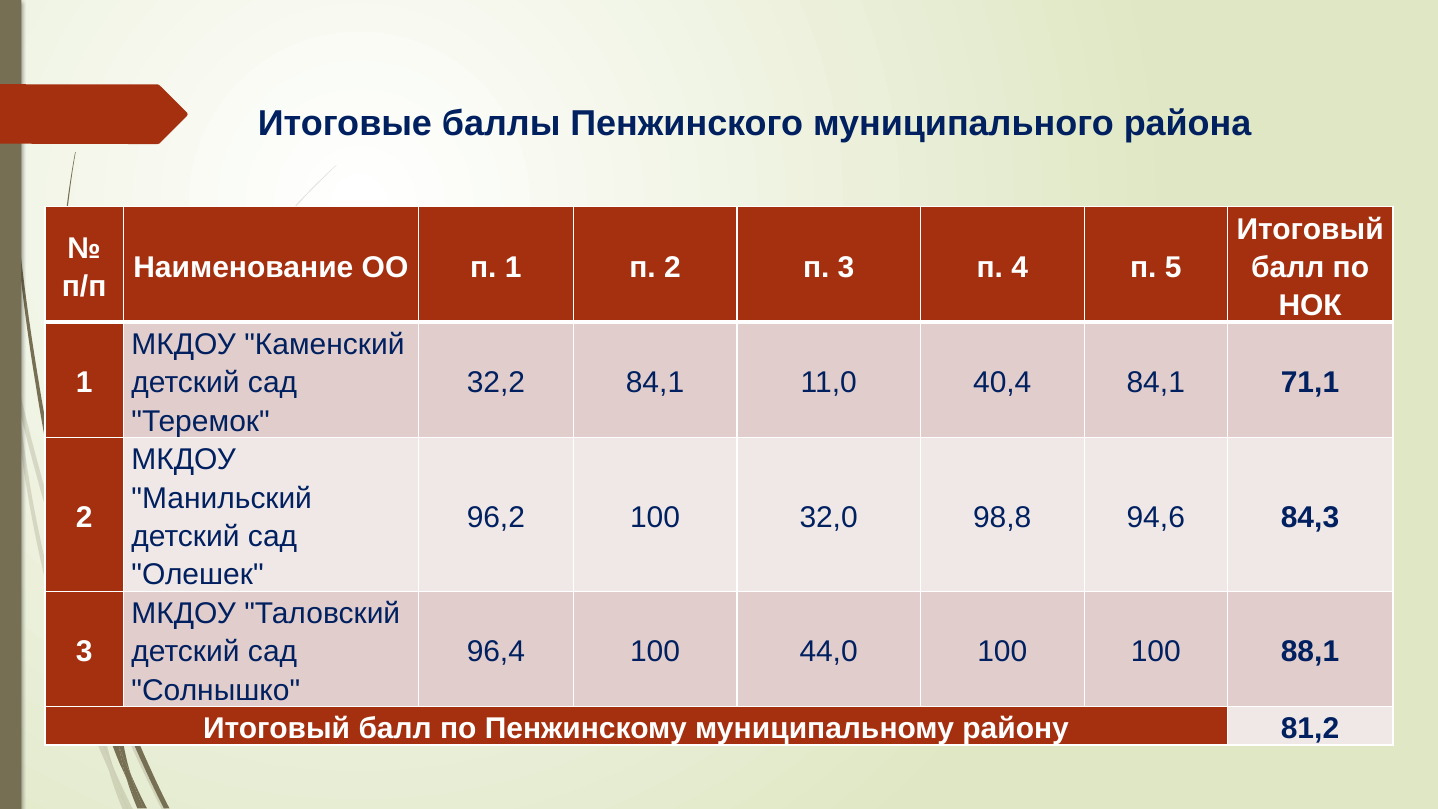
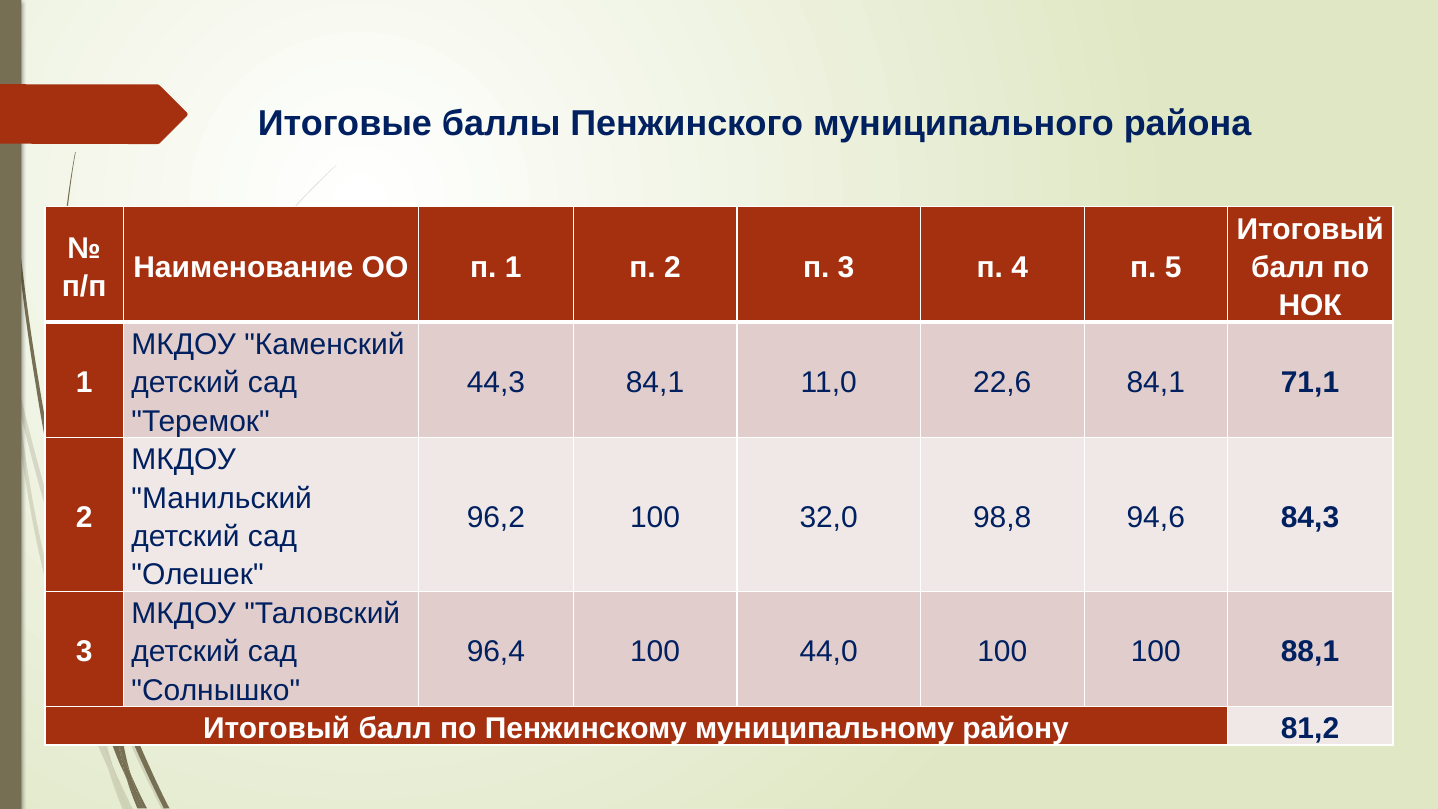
32,2: 32,2 -> 44,3
40,4: 40,4 -> 22,6
